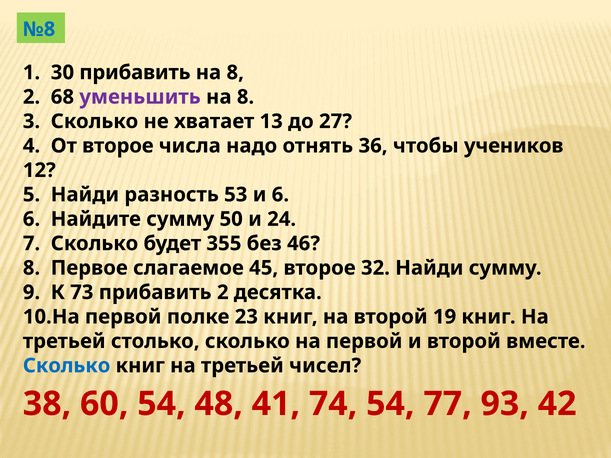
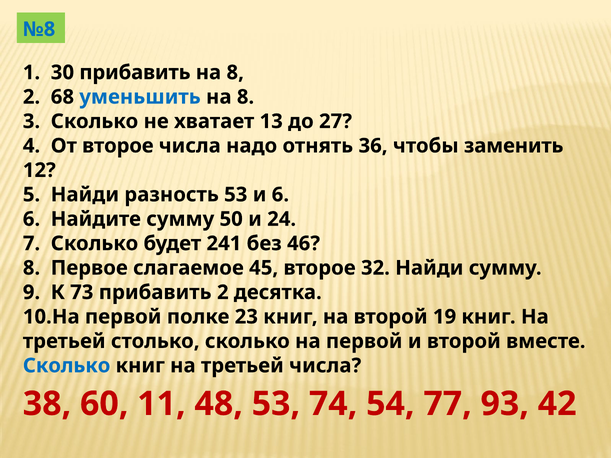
уменьшить colour: purple -> blue
учеников: учеников -> заменить
355: 355 -> 241
третьей чисел: чисел -> числа
60 54: 54 -> 11
48 41: 41 -> 53
